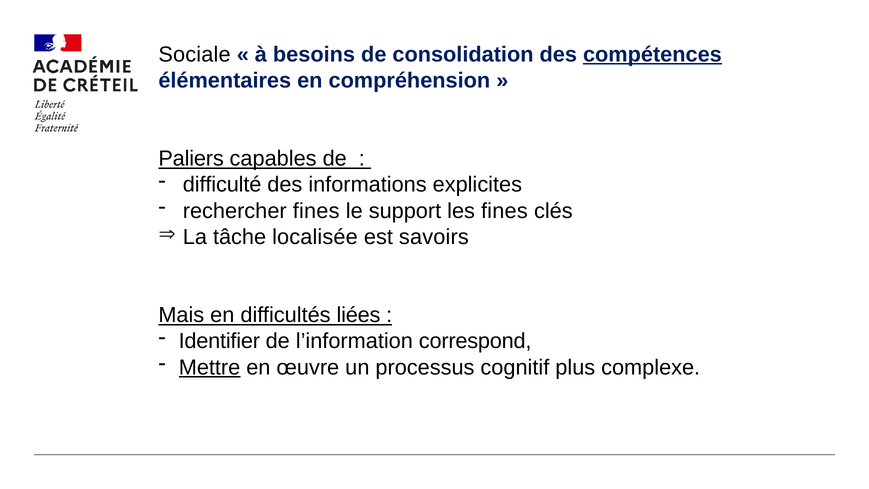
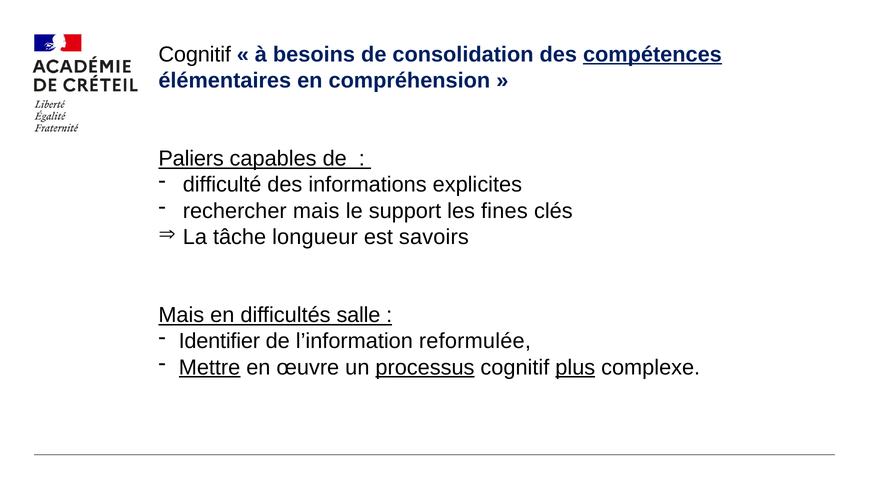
Sociale at (195, 54): Sociale -> Cognitif
rechercher fines: fines -> mais
localisée: localisée -> longueur
liées: liées -> salle
correspond: correspond -> reformulée
processus underline: none -> present
plus underline: none -> present
